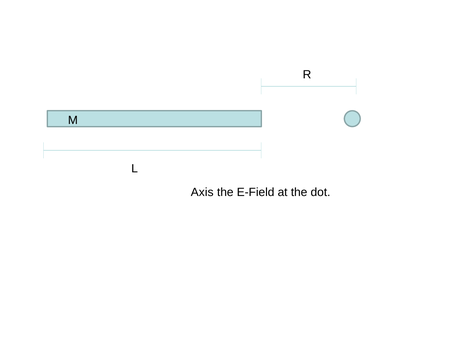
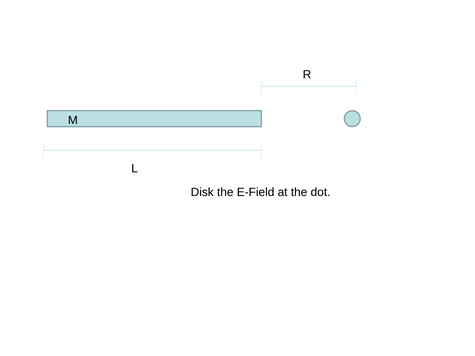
Axis: Axis -> Disk
